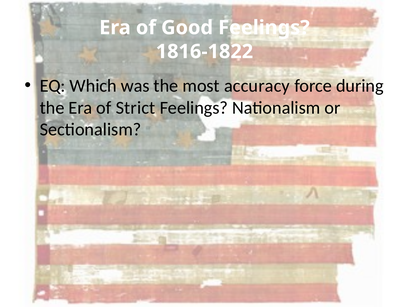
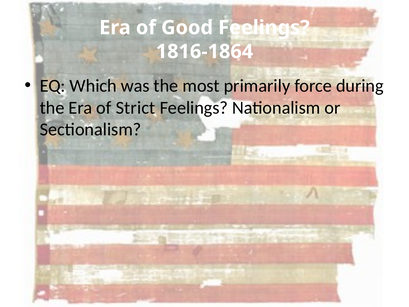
1816-1822: 1816-1822 -> 1816-1864
accuracy: accuracy -> primarily
